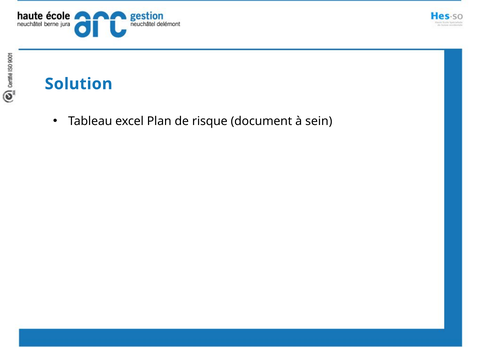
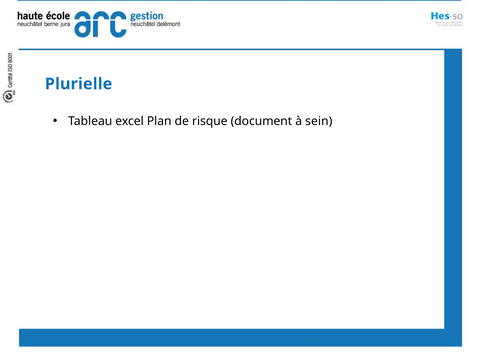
Solution: Solution -> Plurielle
